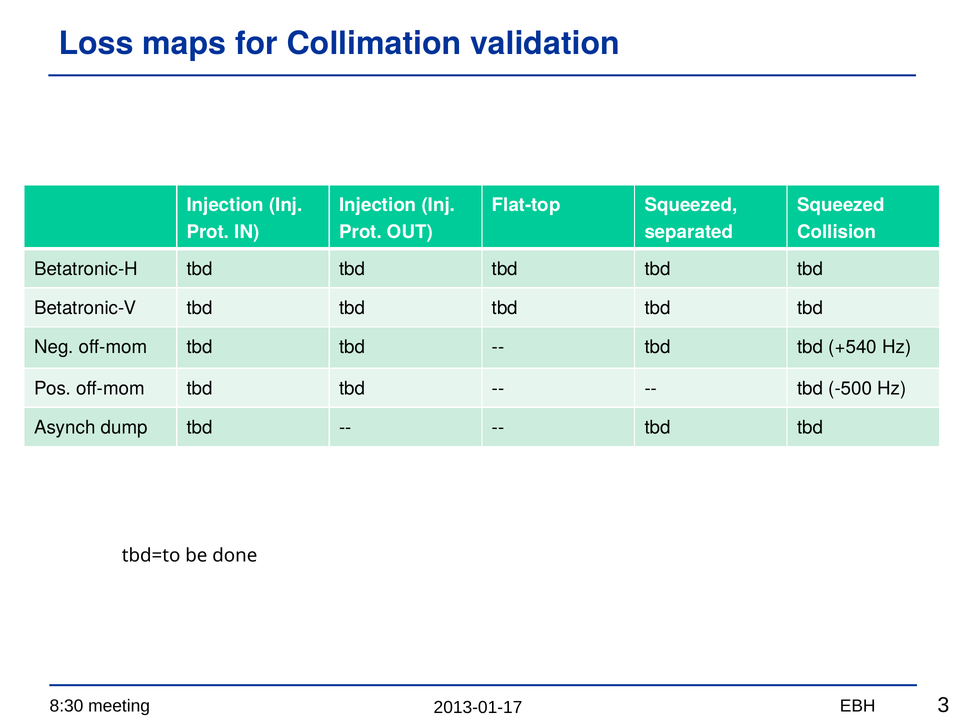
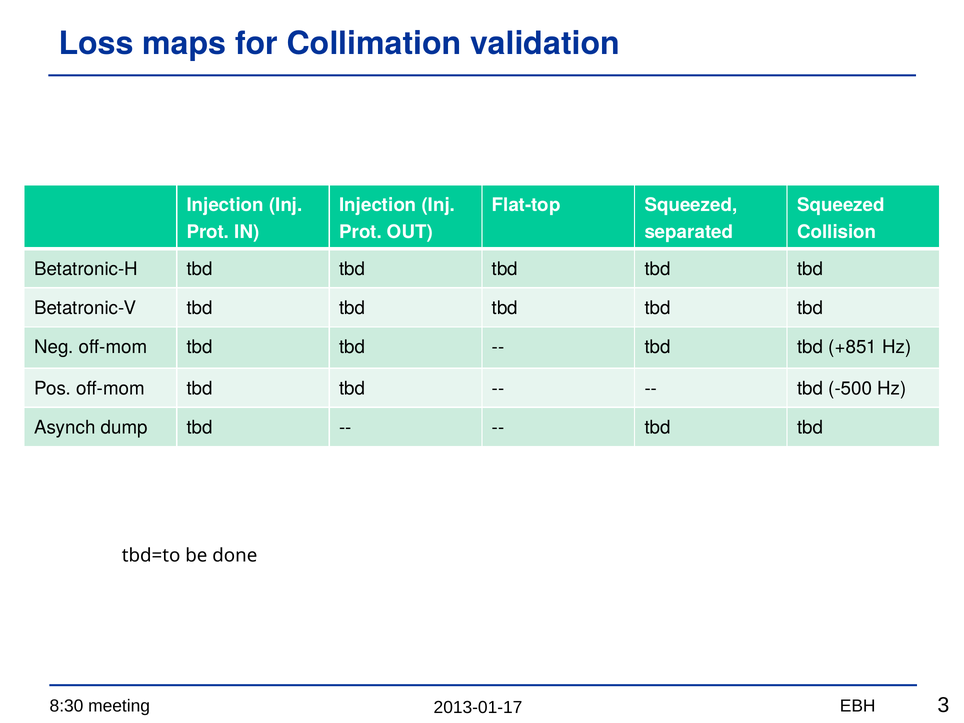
+540: +540 -> +851
